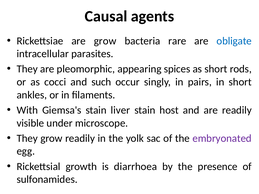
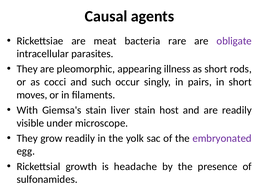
are grow: grow -> meat
obligate colour: blue -> purple
spices: spices -> illness
ankles: ankles -> moves
diarrhoea: diarrhoea -> headache
